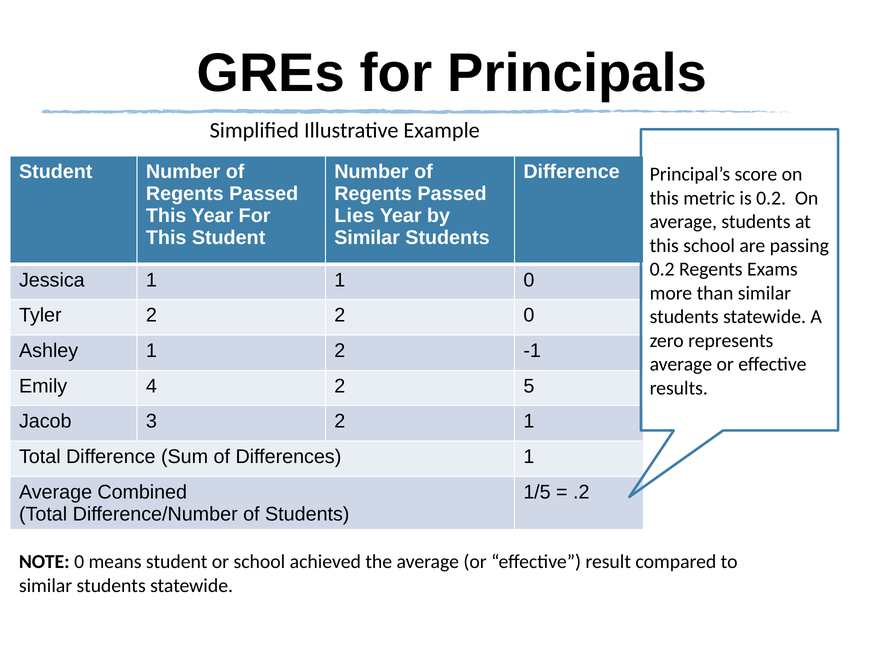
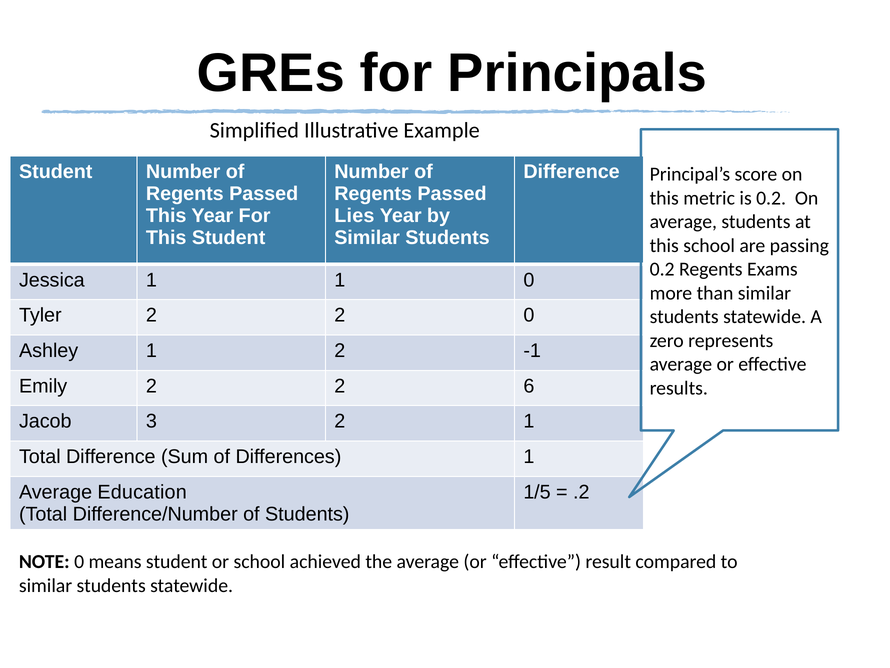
Emily 4: 4 -> 2
5: 5 -> 6
Combined: Combined -> Education
